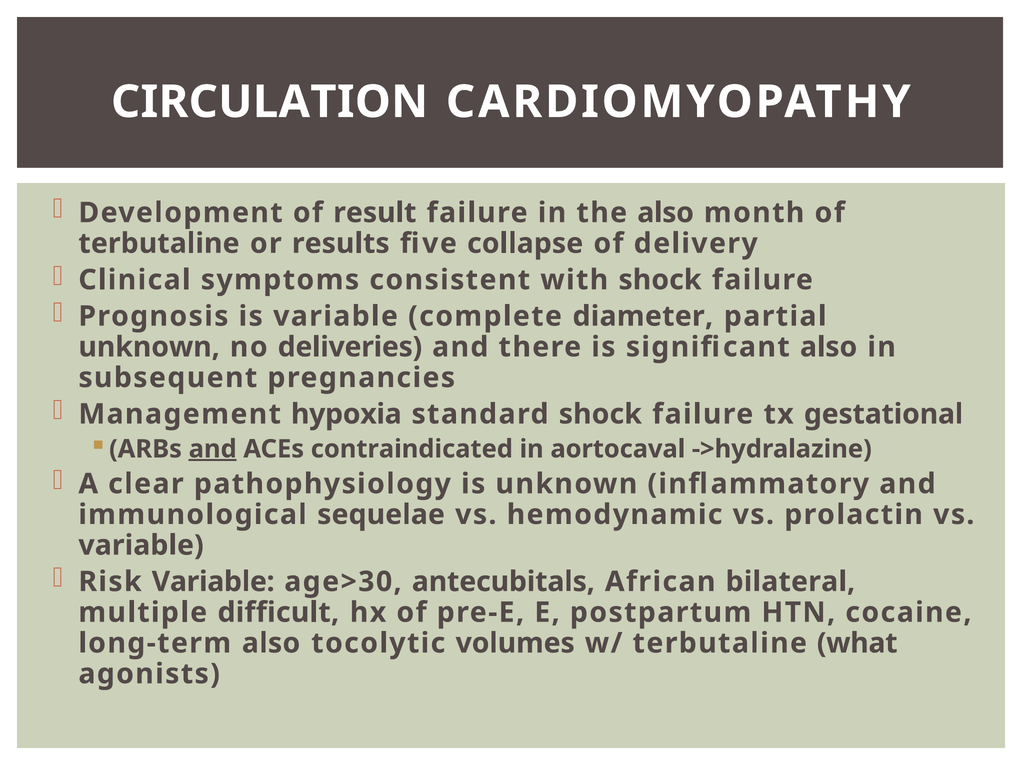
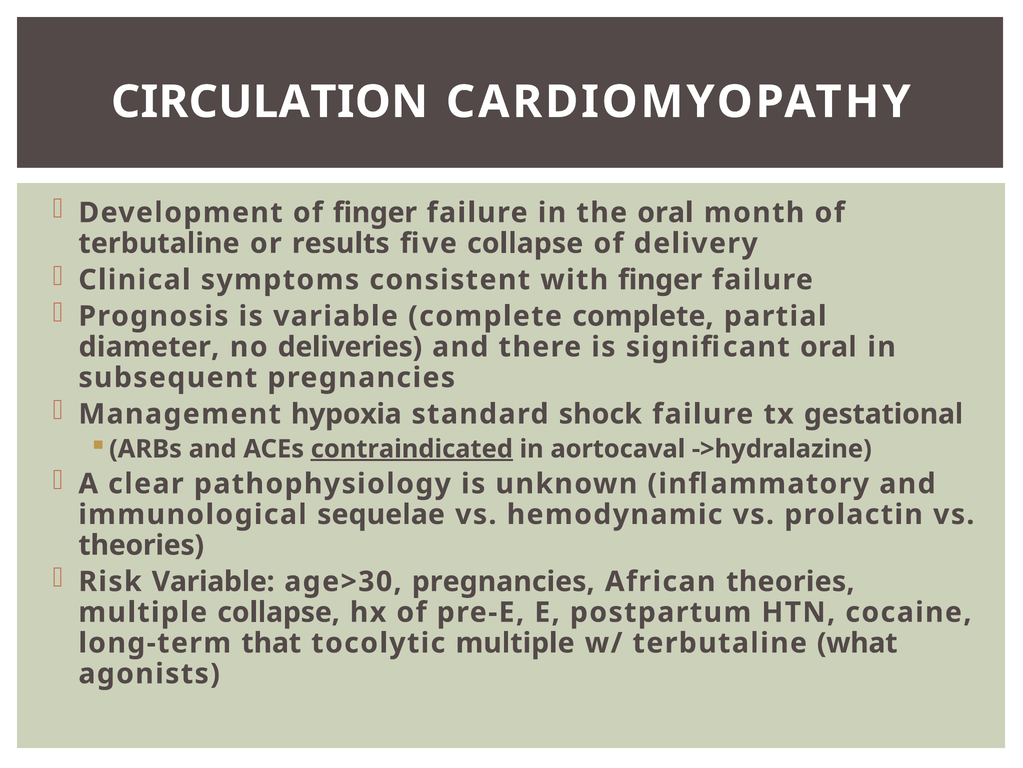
of result: result -> finger
the also: also -> oral
with shock: shock -> finger
complete diameter: diameter -> complete
unknown at (149, 347): unknown -> diameter
significant also: also -> oral
and at (213, 449) underline: present -> none
contraindicated underline: none -> present
variable at (141, 545): variable -> theories
age>30 antecubitals: antecubitals -> pregnancies
African bilateral: bilateral -> theories
multiple difficult: difficult -> collapse
long-term also: also -> that
tocolytic volumes: volumes -> multiple
